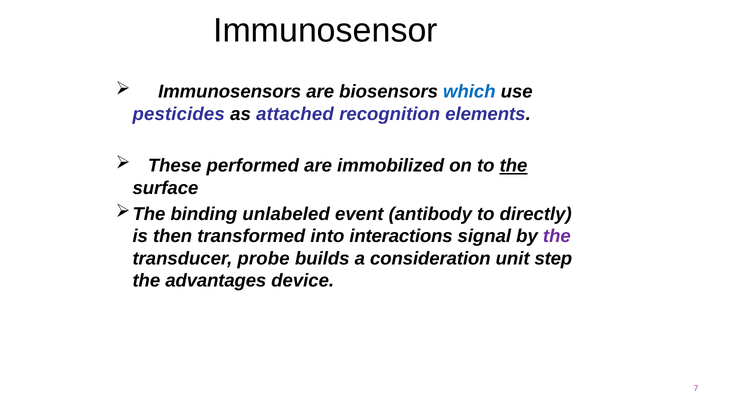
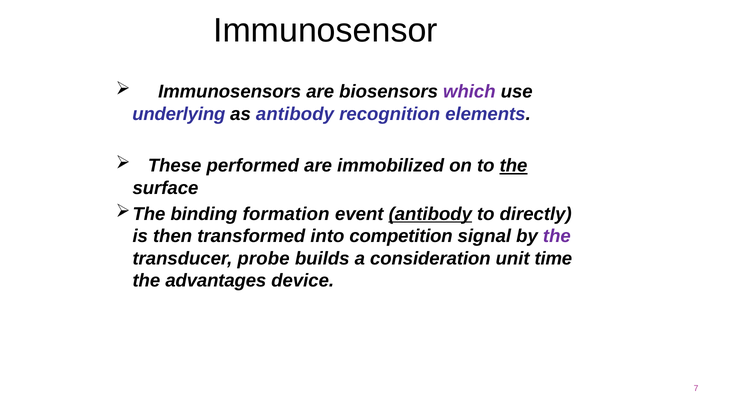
which colour: blue -> purple
pesticides: pesticides -> underlying
as attached: attached -> antibody
unlabeled: unlabeled -> formation
antibody at (430, 214) underline: none -> present
interactions: interactions -> competition
step: step -> time
